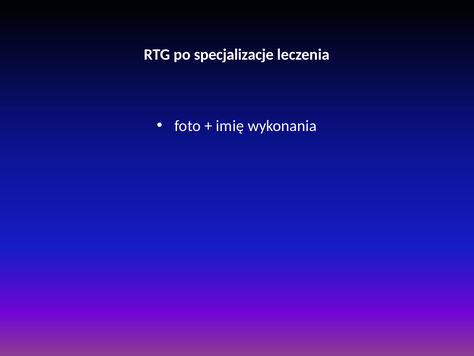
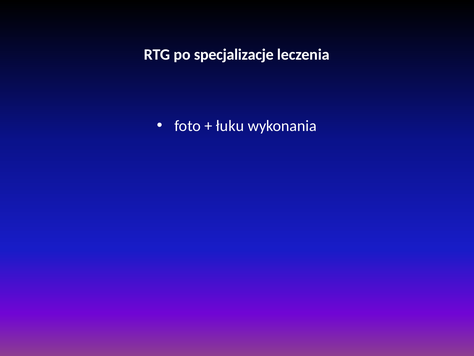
imię: imię -> łuku
